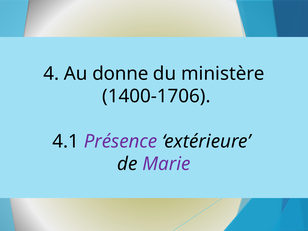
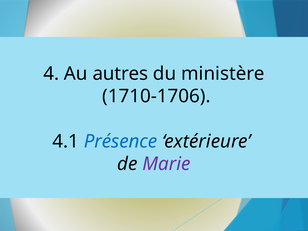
donne: donne -> autres
1400-1706: 1400-1706 -> 1710-1706
Présence colour: purple -> blue
